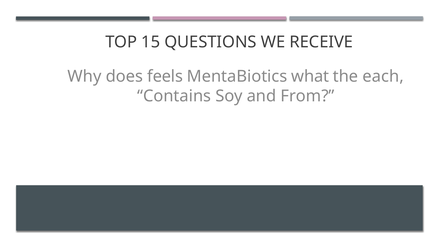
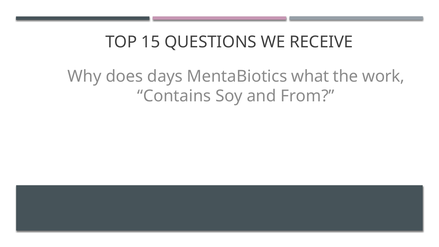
feels: feels -> days
each: each -> work
